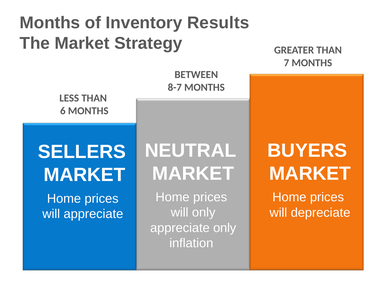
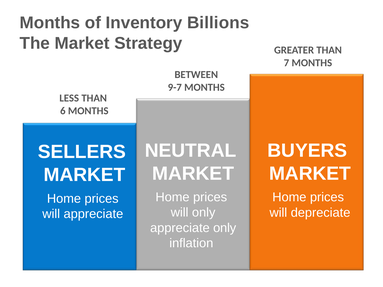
Results: Results -> Billions
8-7: 8-7 -> 9-7
